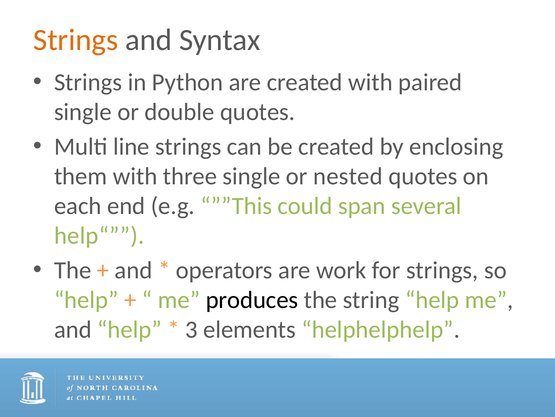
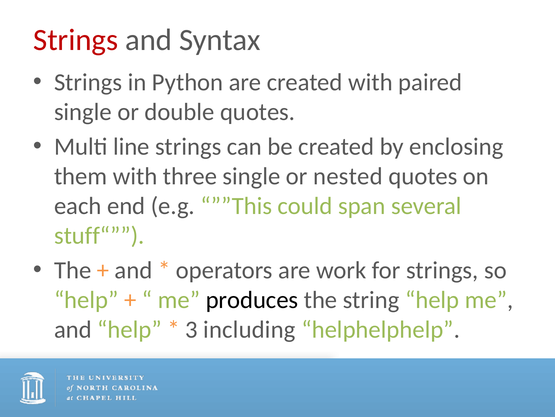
Strings at (76, 40) colour: orange -> red
help“: help“ -> stuff“
elements: elements -> including
